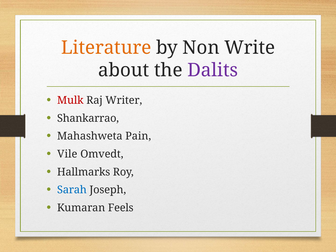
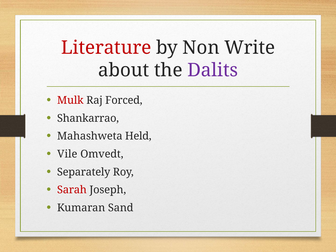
Literature colour: orange -> red
Writer: Writer -> Forced
Pain: Pain -> Held
Hallmarks: Hallmarks -> Separately
Sarah colour: blue -> red
Feels: Feels -> Sand
